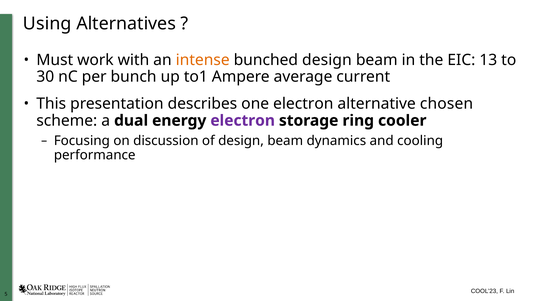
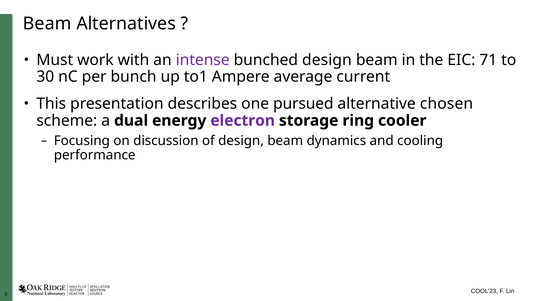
Using at (47, 24): Using -> Beam
intense colour: orange -> purple
13: 13 -> 71
one electron: electron -> pursued
